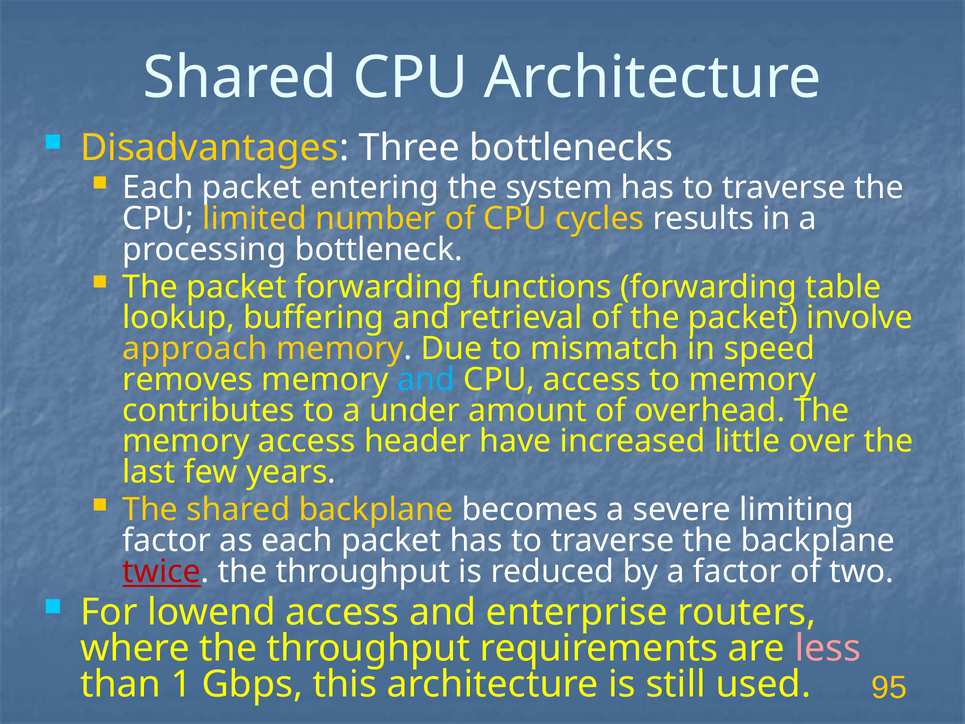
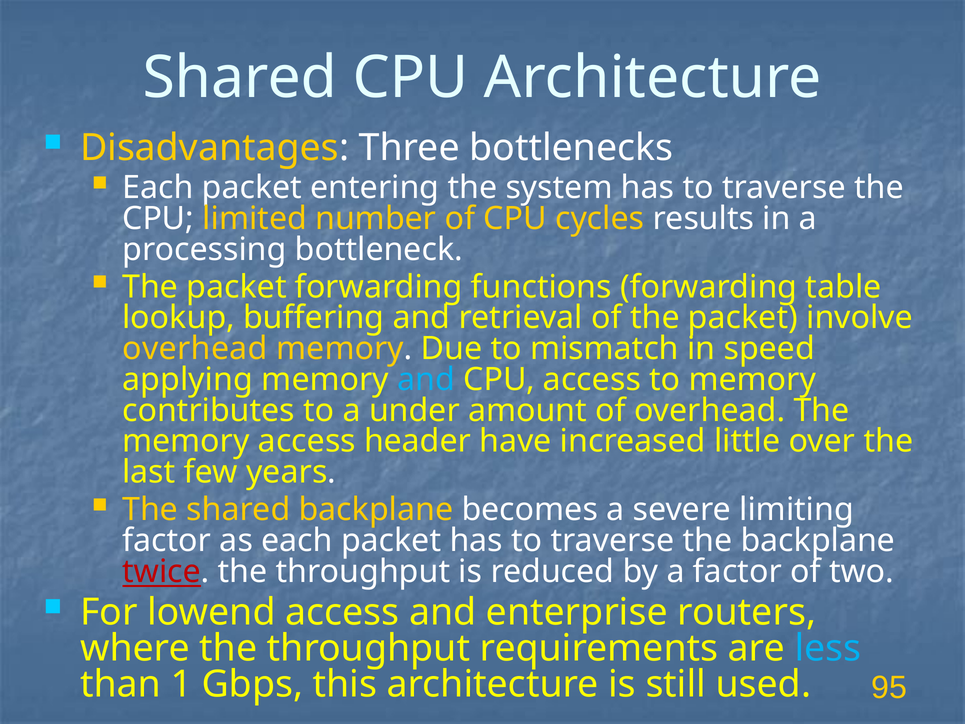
approach at (195, 349): approach -> overhead
removes: removes -> applying
less colour: pink -> light blue
